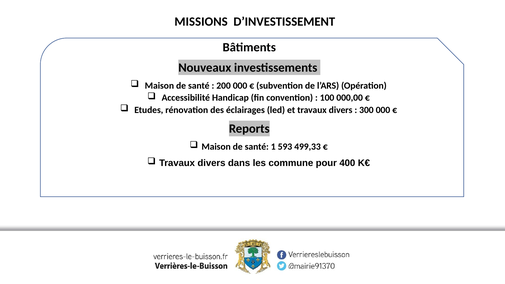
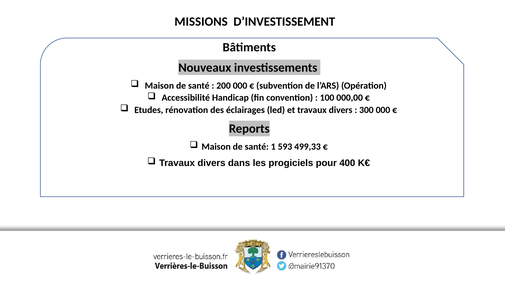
commune: commune -> progiciels
